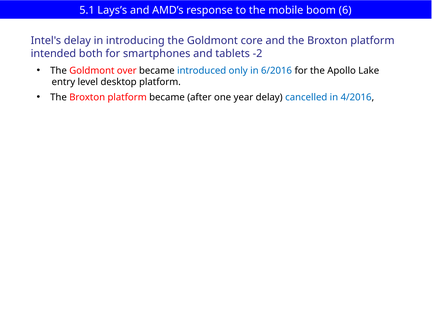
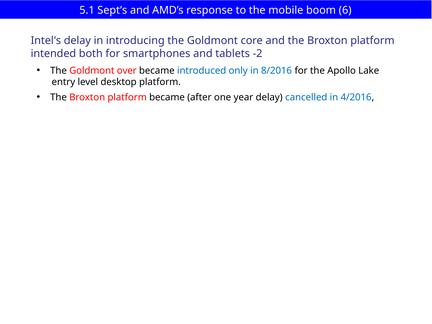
Lays’s: Lays’s -> Sept’s
6/2016: 6/2016 -> 8/2016
